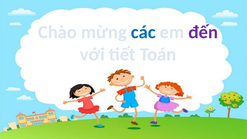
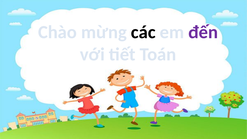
các colour: blue -> black
